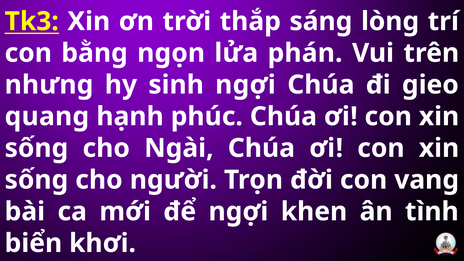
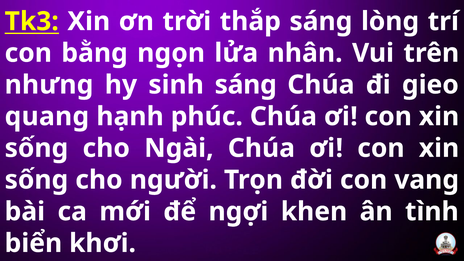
phán: phán -> nhân
sinh ngợi: ngợi -> sáng
